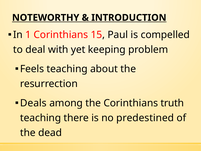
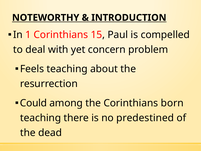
keeping: keeping -> concern
Deals: Deals -> Could
truth: truth -> born
